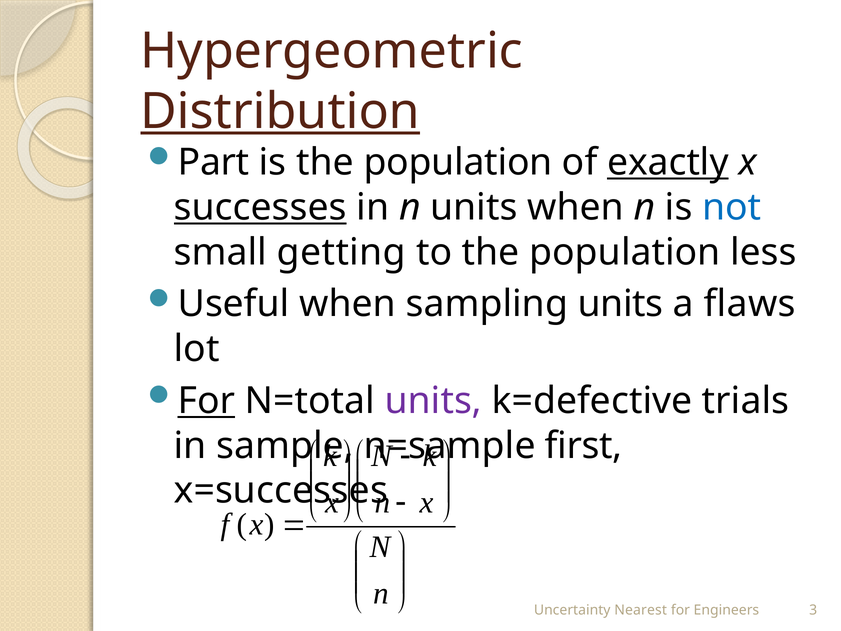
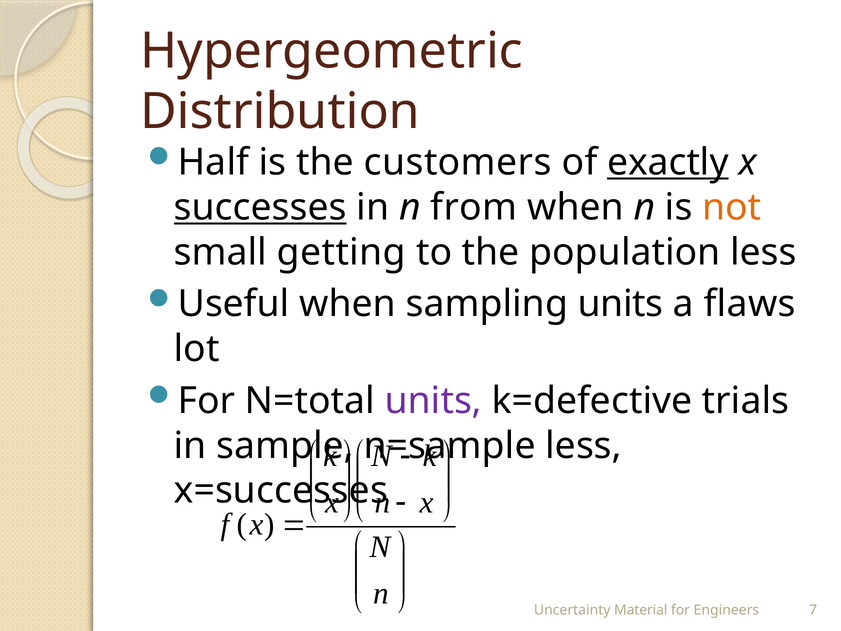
Distribution underline: present -> none
Part: Part -> Half
is the population: population -> customers
n units: units -> from
not colour: blue -> orange
For at (206, 401) underline: present -> none
first at (584, 446): first -> less
Nearest: Nearest -> Material
3: 3 -> 7
